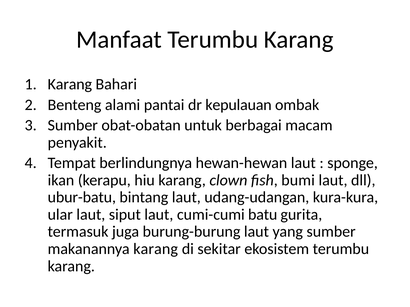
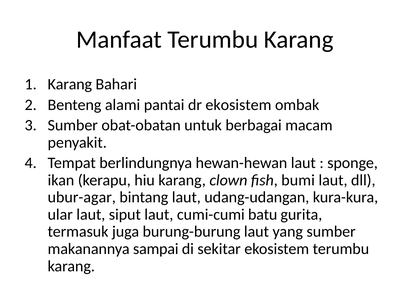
dr kepulauan: kepulauan -> ekosistem
ubur-batu: ubur-batu -> ubur-agar
makanannya karang: karang -> sampai
